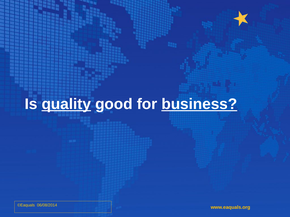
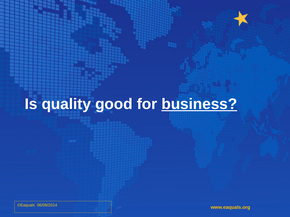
quality underline: present -> none
